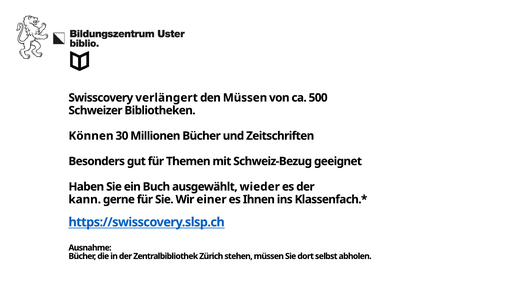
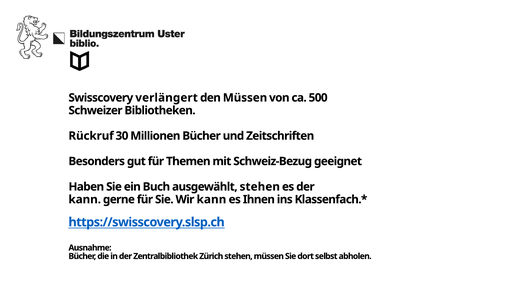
Können: Können -> Rückruf
ausgewählt wieder: wieder -> stehen
Wir einer: einer -> kann
